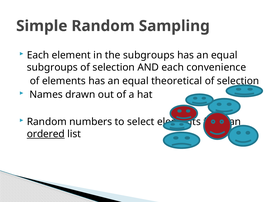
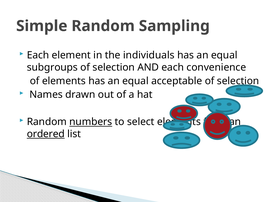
the subgroups: subgroups -> individuals
theoretical: theoretical -> acceptable
numbers underline: none -> present
